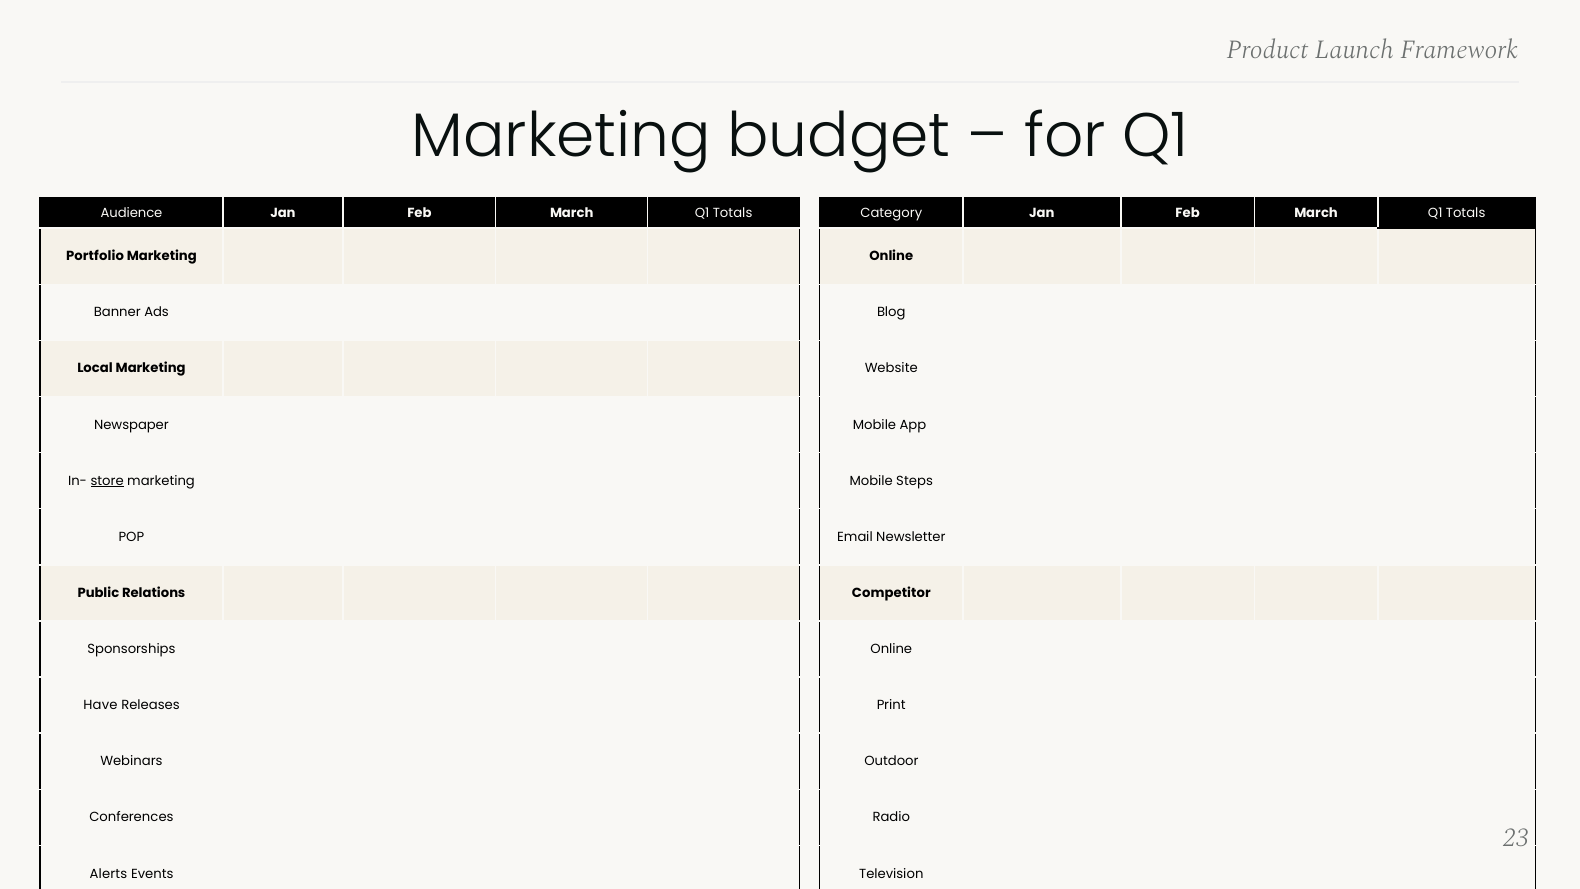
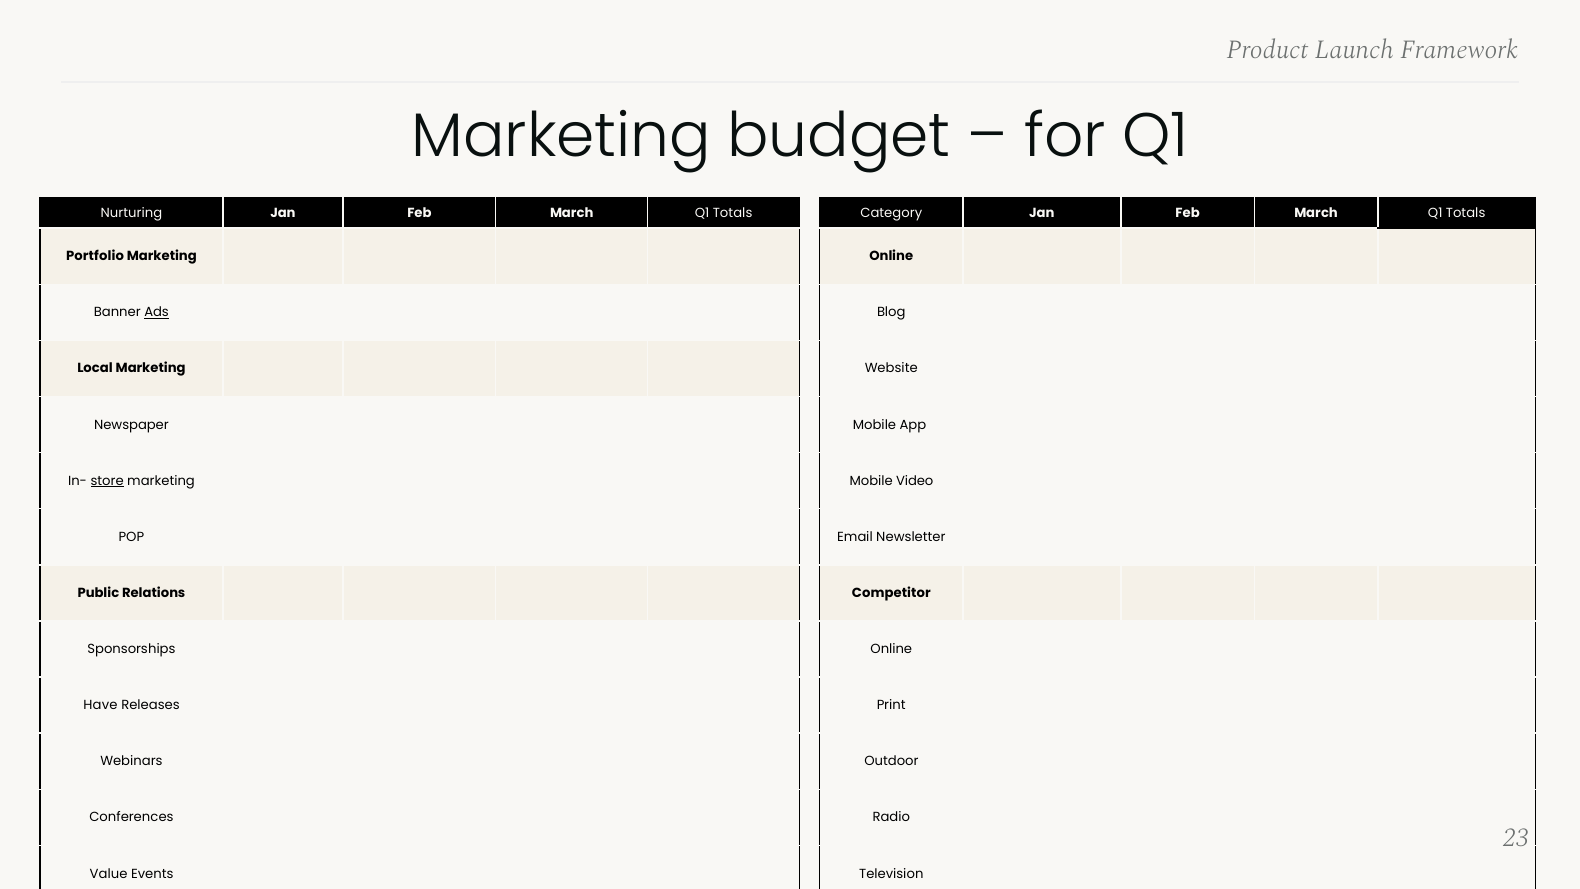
Audience: Audience -> Nurturing
Ads underline: none -> present
Steps: Steps -> Video
Alerts: Alerts -> Value
